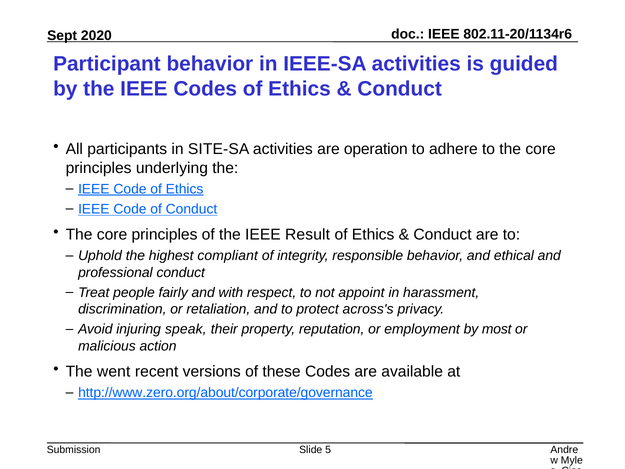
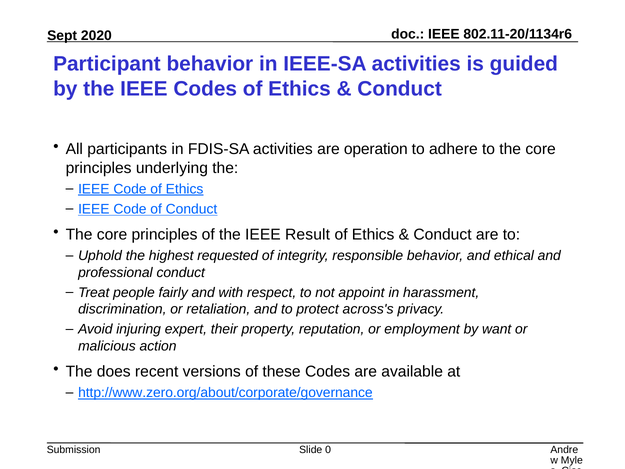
SITE-SA: SITE-SA -> FDIS-SA
compliant: compliant -> requested
speak: speak -> expert
most: most -> want
went: went -> does
5: 5 -> 0
